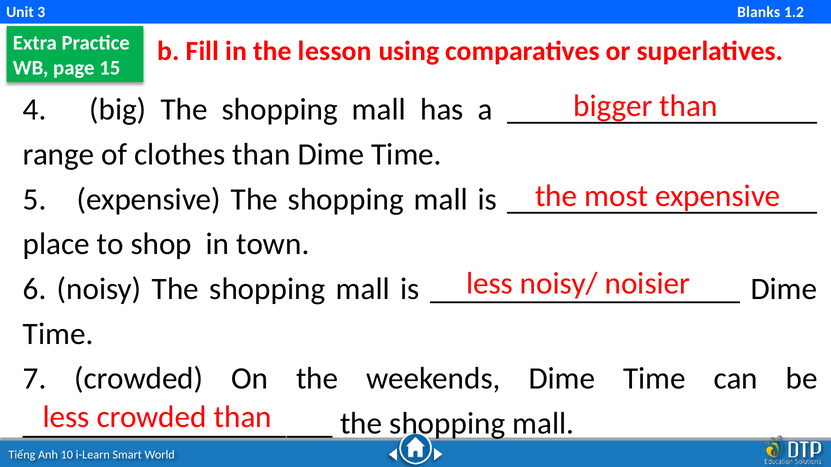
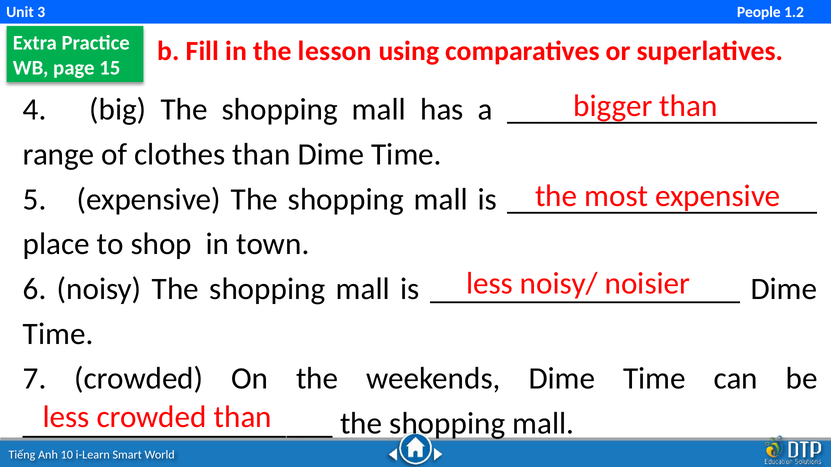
Blanks: Blanks -> People
